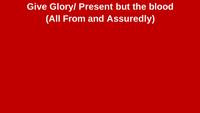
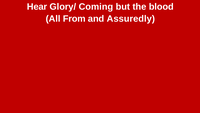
Give: Give -> Hear
Present: Present -> Coming
